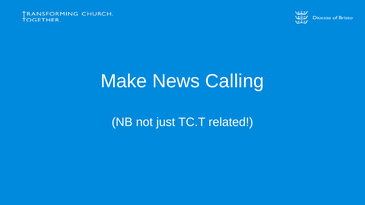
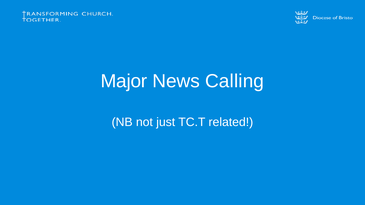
Make: Make -> Major
